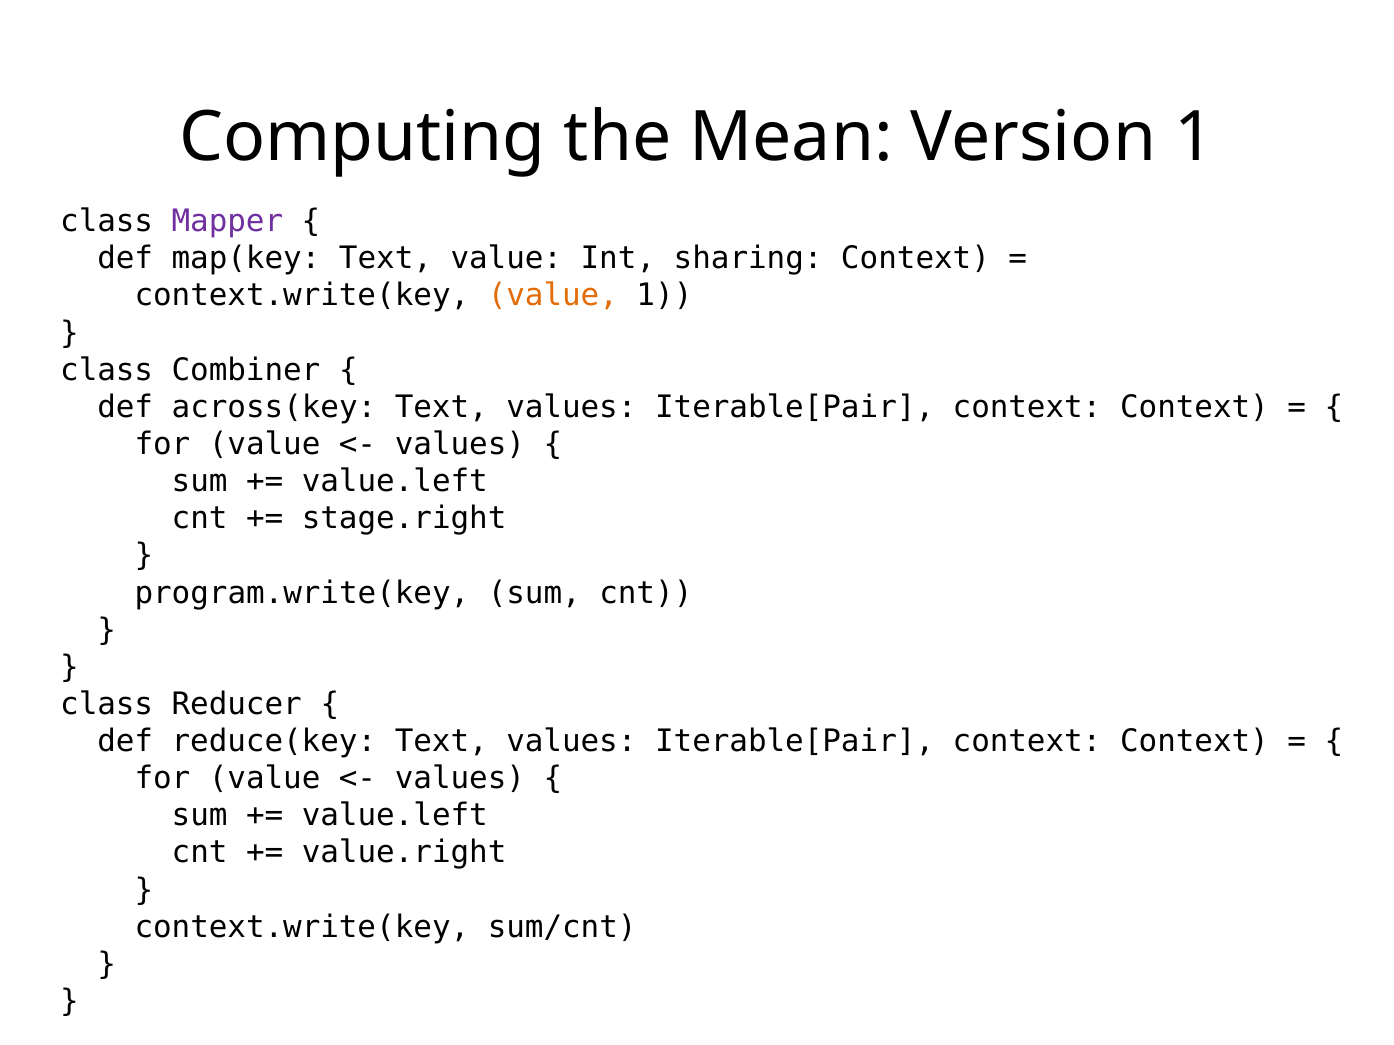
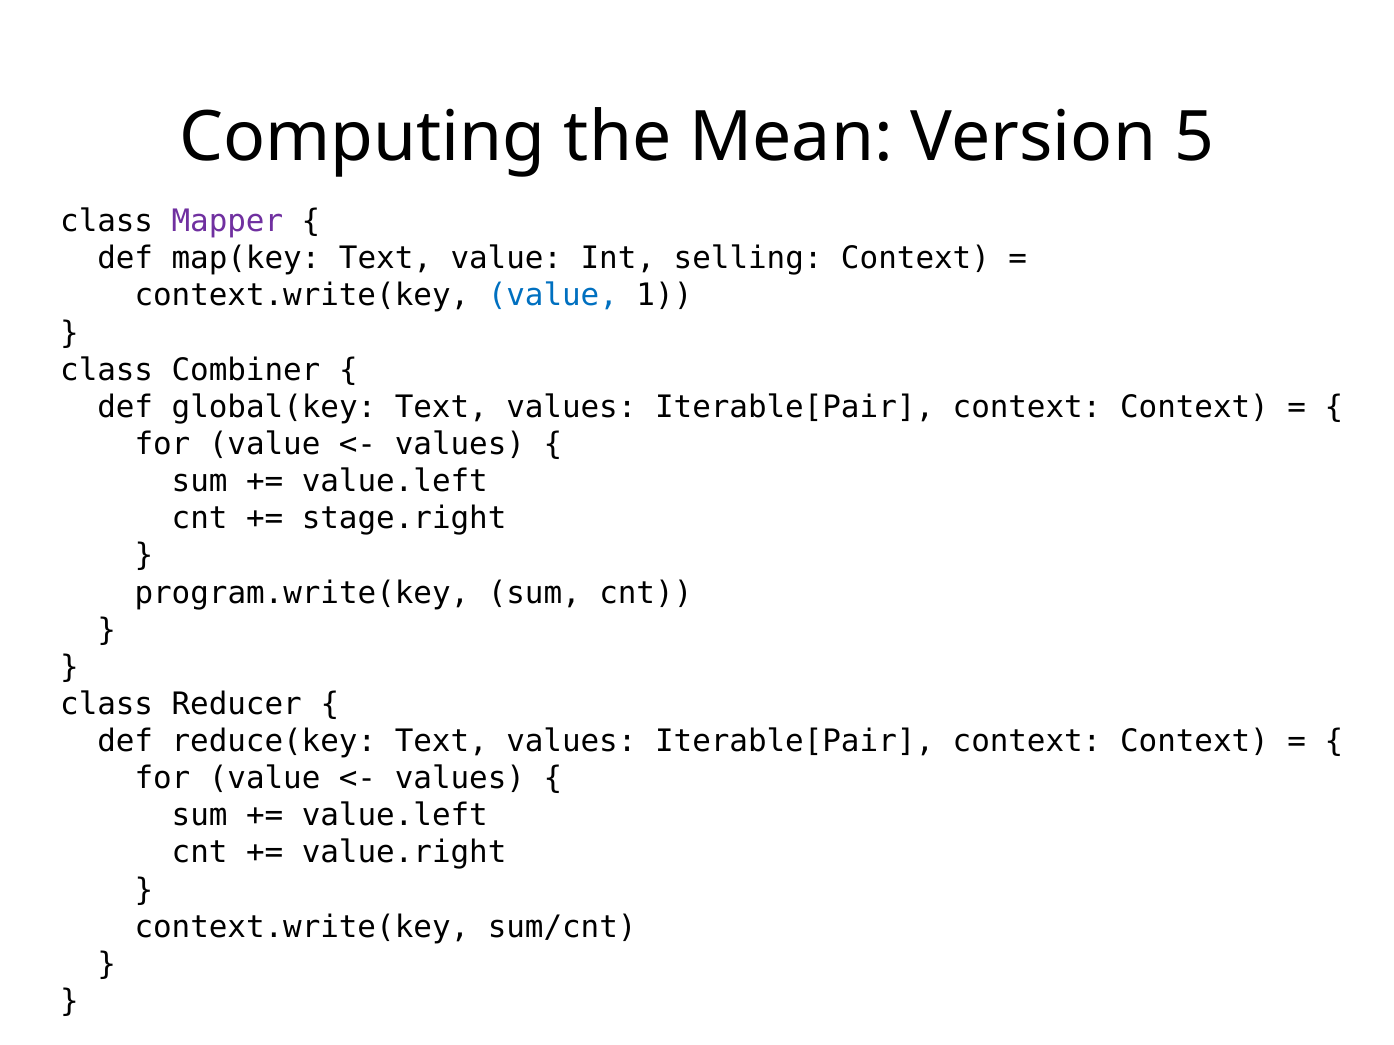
Version 1: 1 -> 5
sharing: sharing -> selling
value at (553, 296) colour: orange -> blue
across(key: across(key -> global(key
